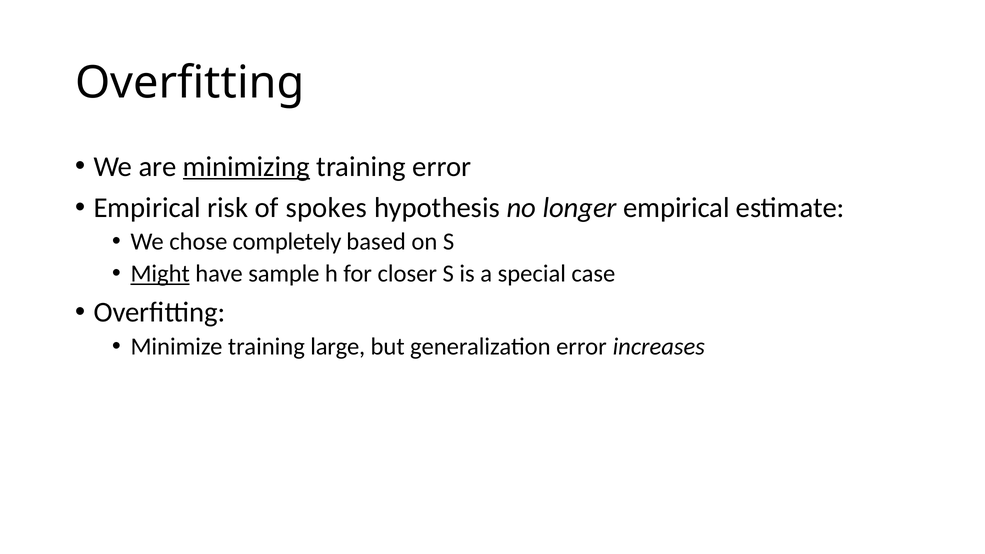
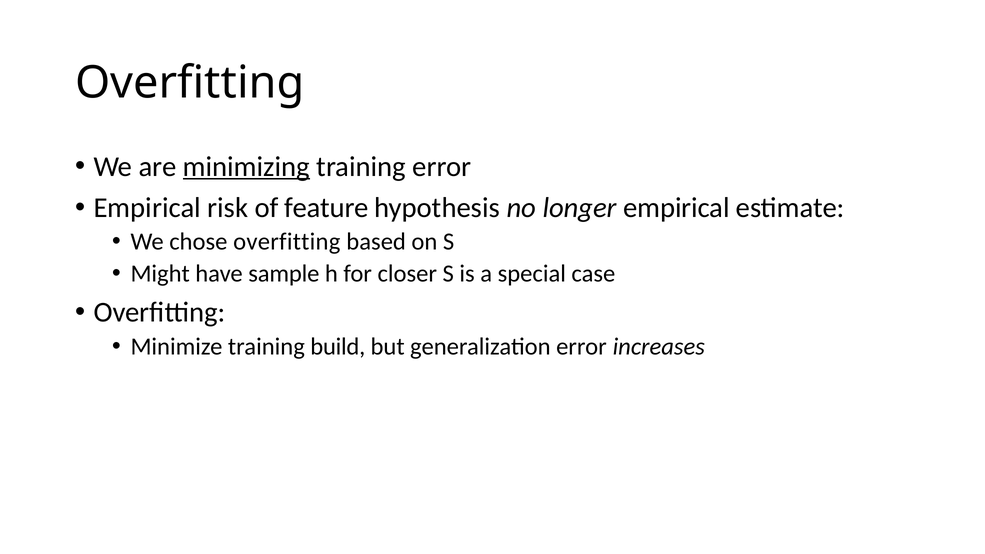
spokes: spokes -> feature
chose completely: completely -> overfitting
Might underline: present -> none
large: large -> build
